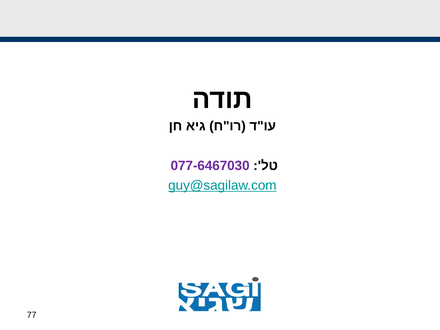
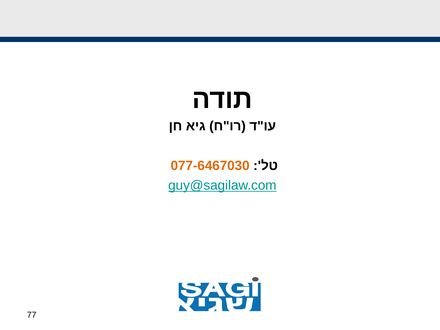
077-6467030 colour: purple -> orange
